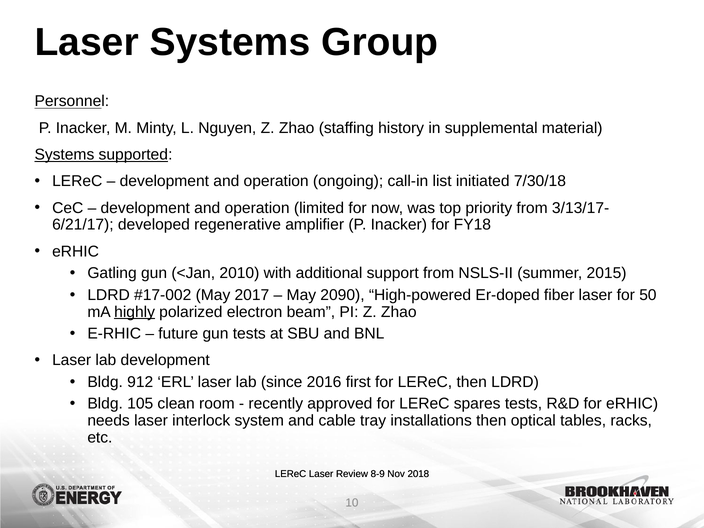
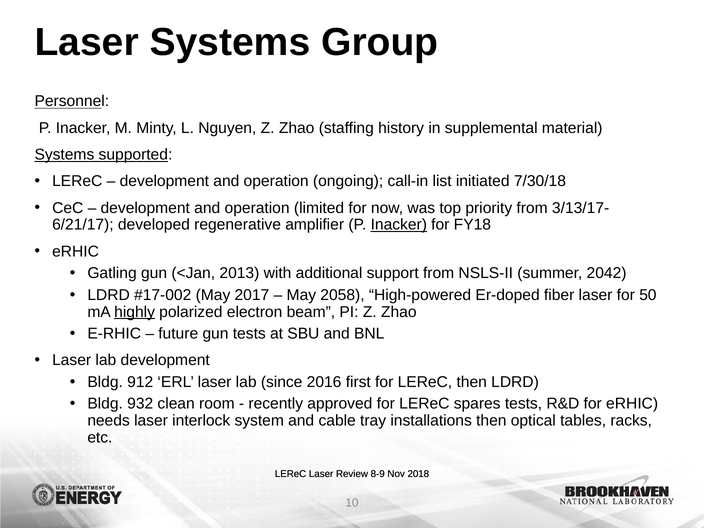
Inacker at (399, 225) underline: none -> present
2010: 2010 -> 2013
2015: 2015 -> 2042
2090: 2090 -> 2058
105: 105 -> 932
